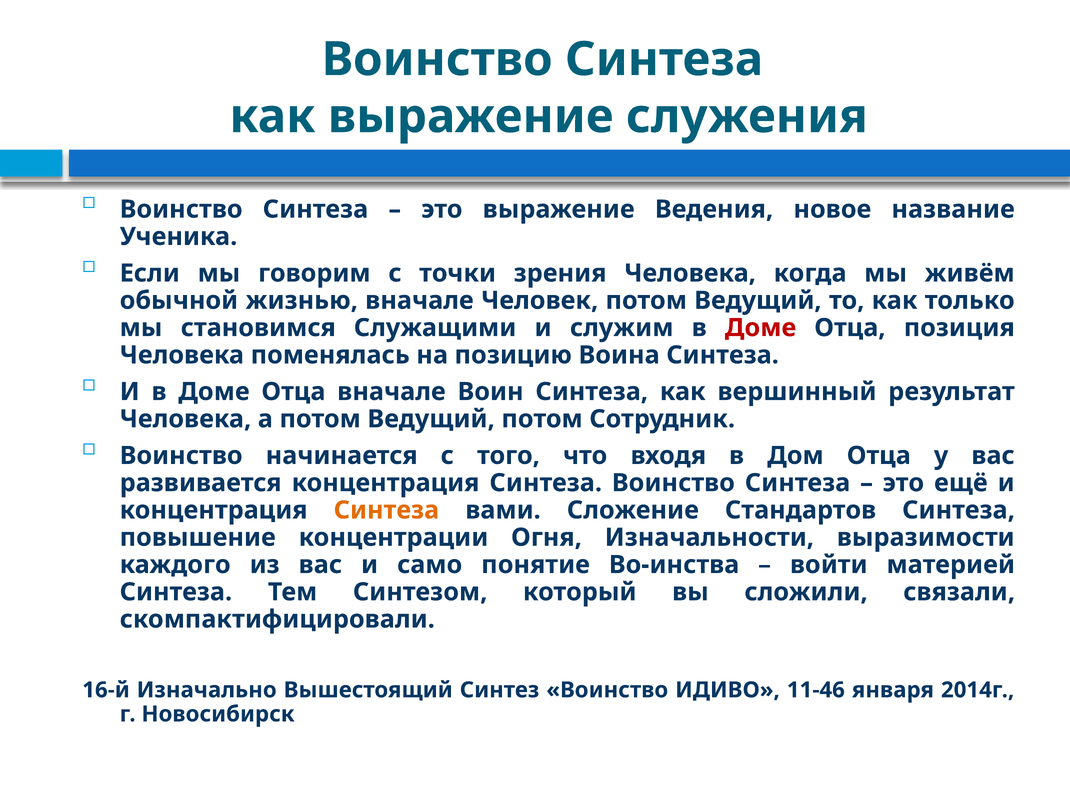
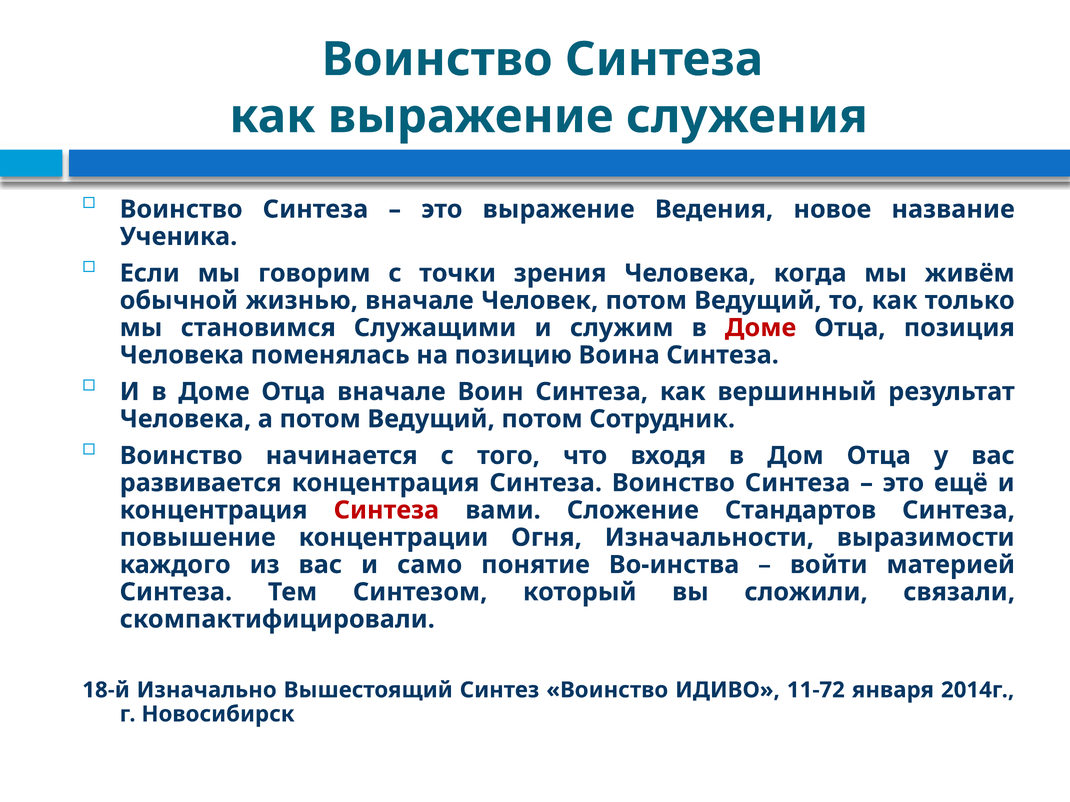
Синтеза at (386, 510) colour: orange -> red
16-й: 16-й -> 18-й
11-46: 11-46 -> 11-72
